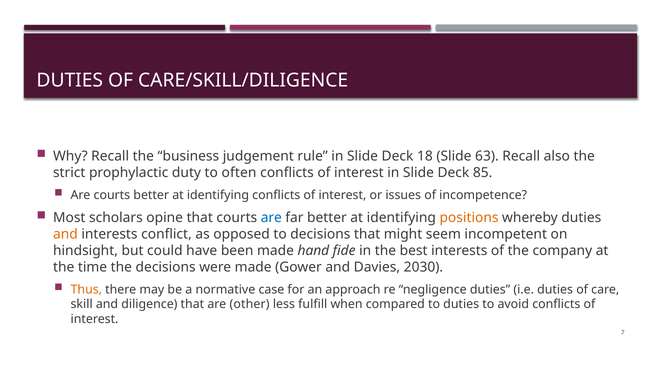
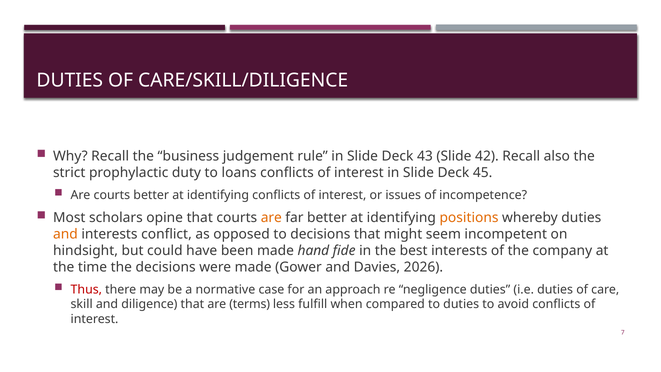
18: 18 -> 43
63: 63 -> 42
often: often -> loans
85: 85 -> 45
are at (271, 218) colour: blue -> orange
2030: 2030 -> 2026
Thus colour: orange -> red
other: other -> terms
